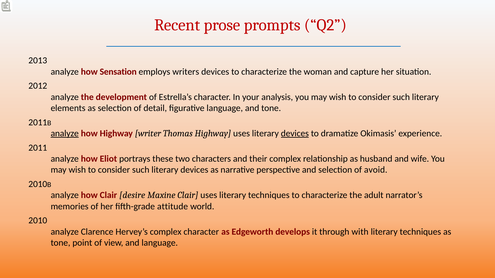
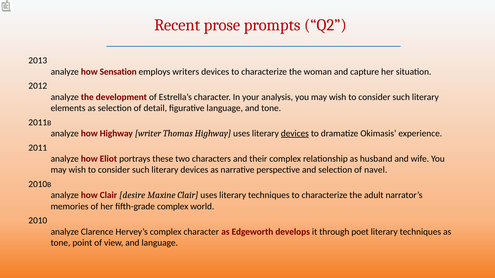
analyze at (65, 134) underline: present -> none
avoid: avoid -> navel
fifth-grade attitude: attitude -> complex
with: with -> poet
